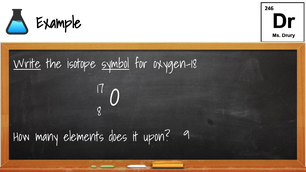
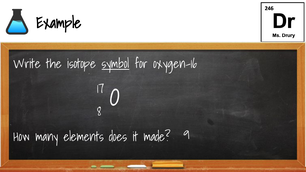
Write underline: present -> none
oxygen-18: oxygen-18 -> oxygen-16
upon: upon -> made
